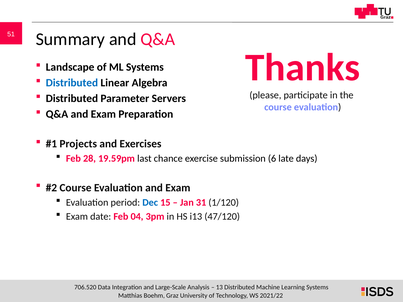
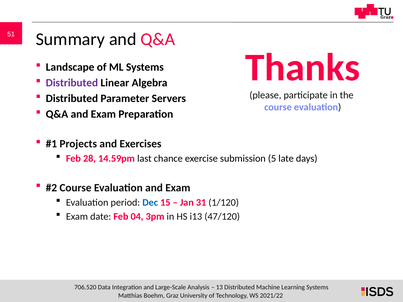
Distributed at (72, 83) colour: blue -> purple
19.59pm: 19.59pm -> 14.59pm
6: 6 -> 5
